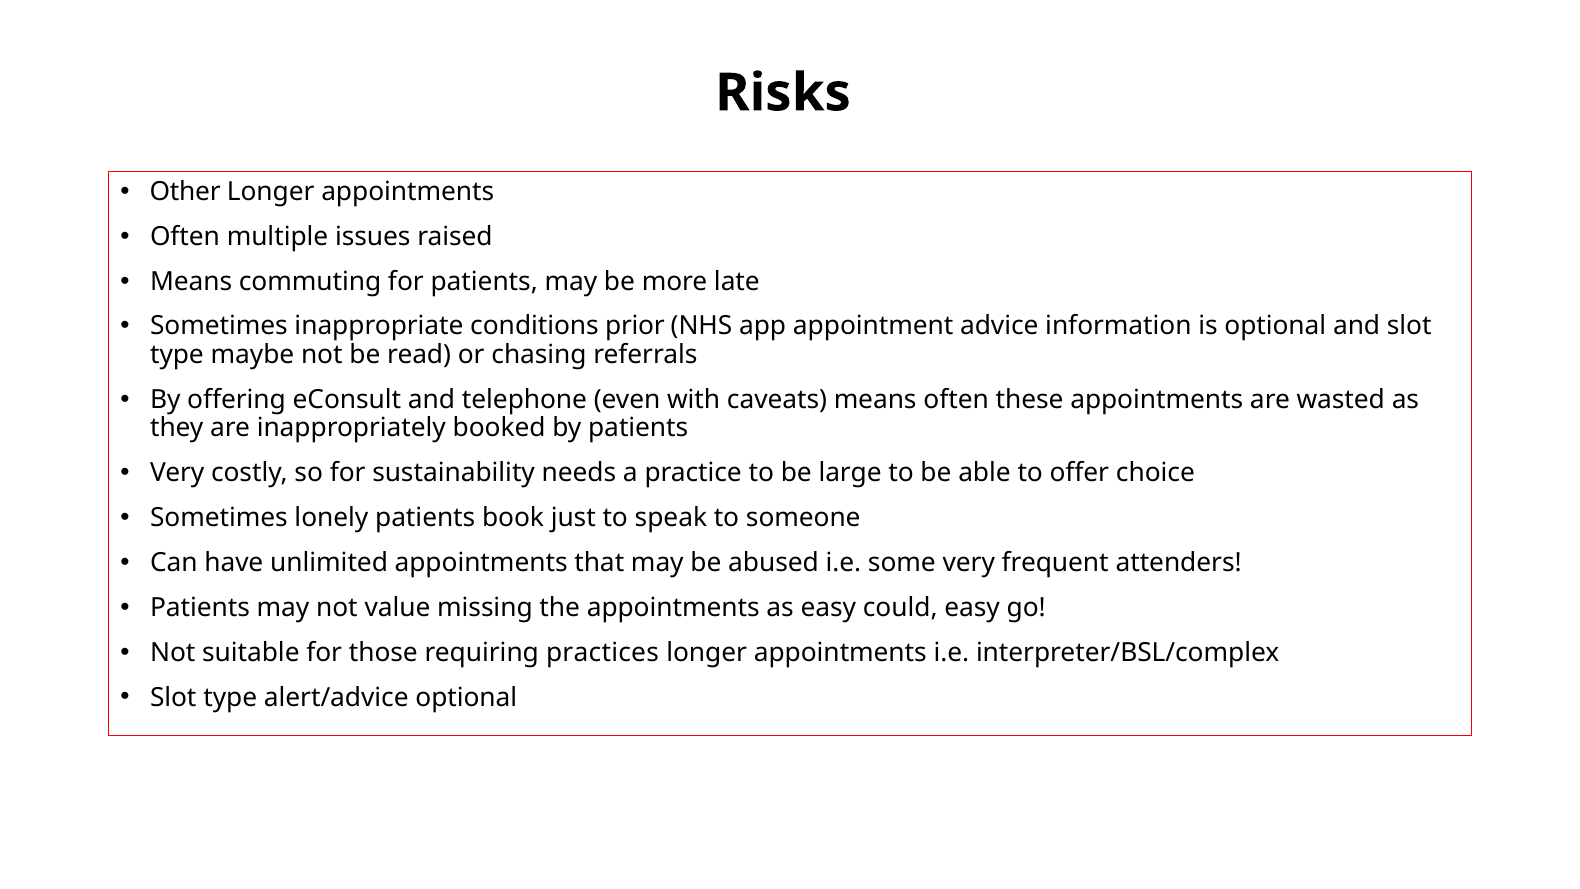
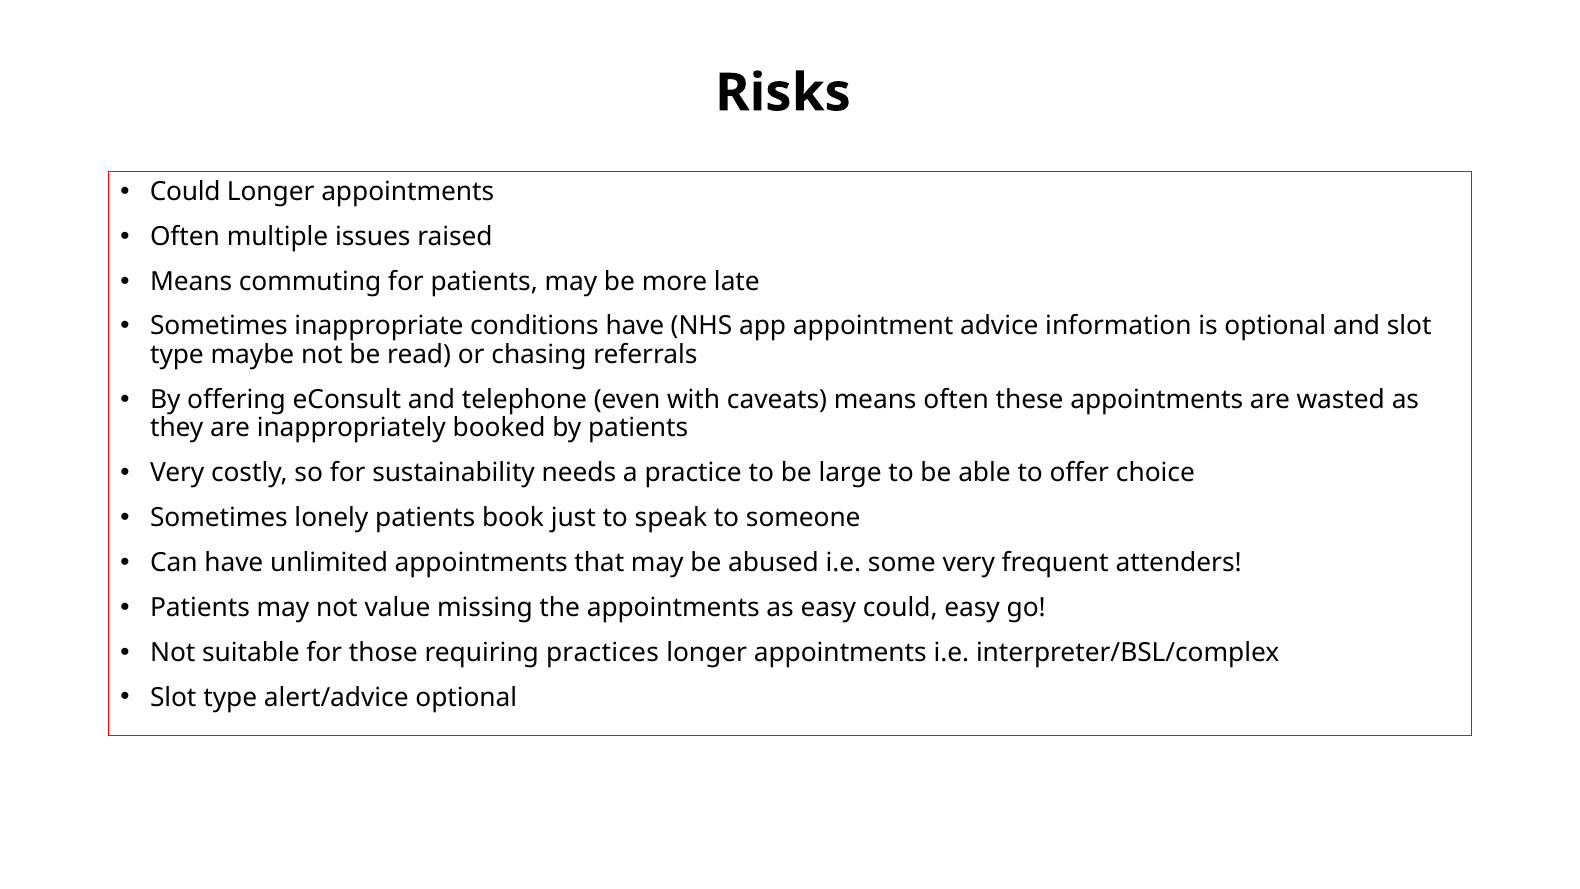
Other at (185, 192): Other -> Could
conditions prior: prior -> have
